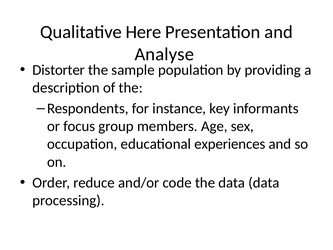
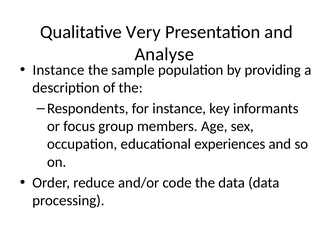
Here: Here -> Very
Distorter at (59, 70): Distorter -> Instance
